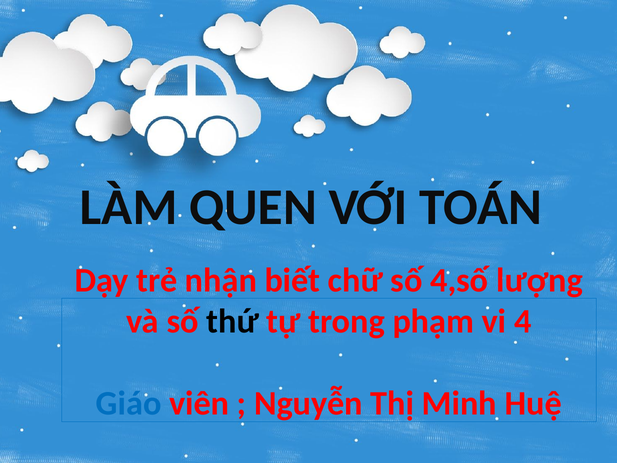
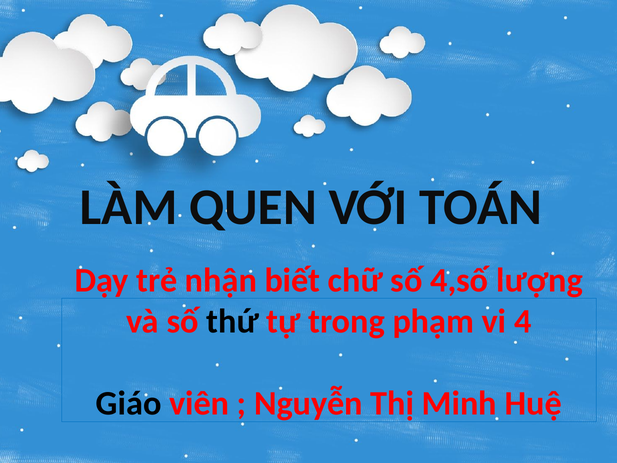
Giáo colour: blue -> black
